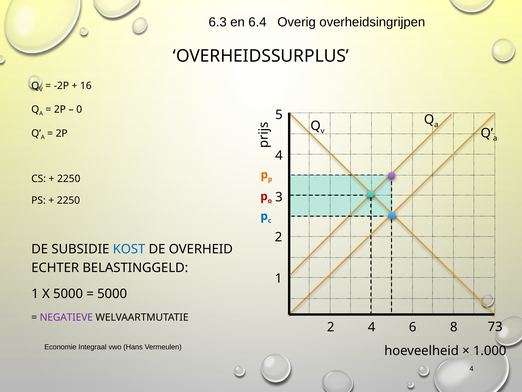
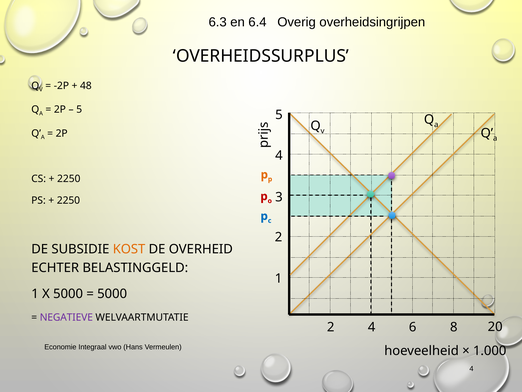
16: 16 -> 48
0 at (79, 109): 0 -> 5
KOST colour: blue -> orange
73: 73 -> 20
